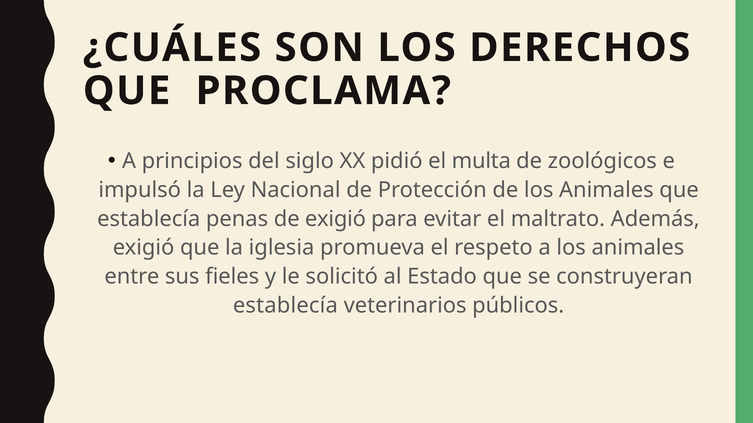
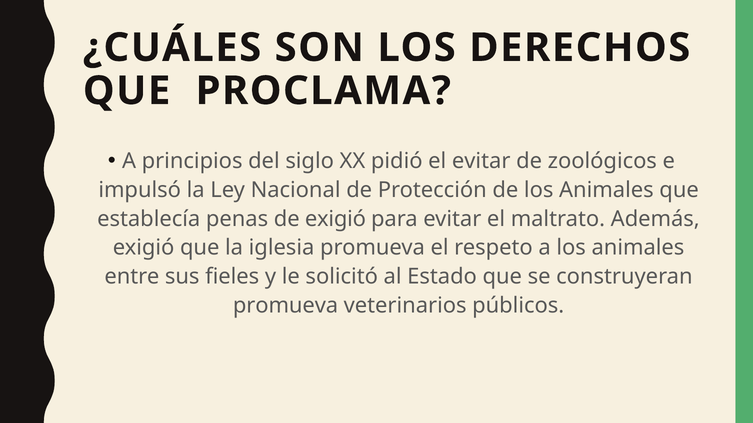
el multa: multa -> evitar
establecía at (285, 306): establecía -> promueva
